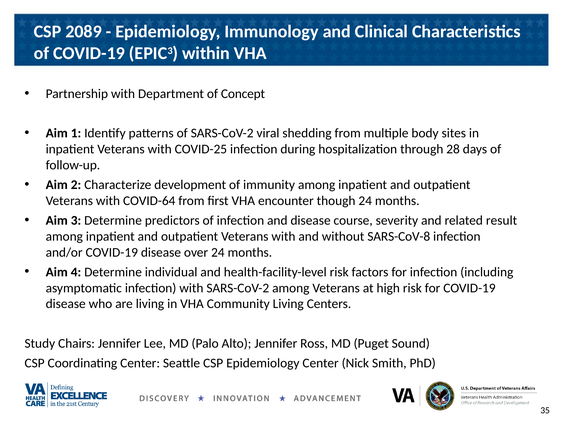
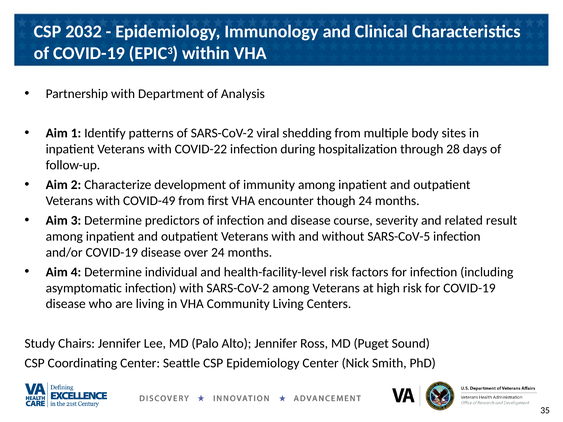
2089: 2089 -> 2032
Concept: Concept -> Analysis
COVID-25: COVID-25 -> COVID-22
COVID-64: COVID-64 -> COVID-49
SARS-CoV-8: SARS-CoV-8 -> SARS-CoV-5
